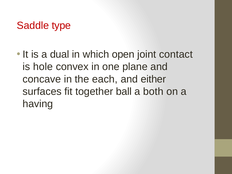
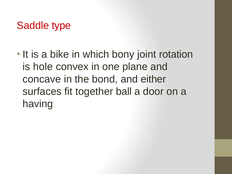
dual: dual -> bike
open: open -> bony
contact: contact -> rotation
each: each -> bond
both: both -> door
